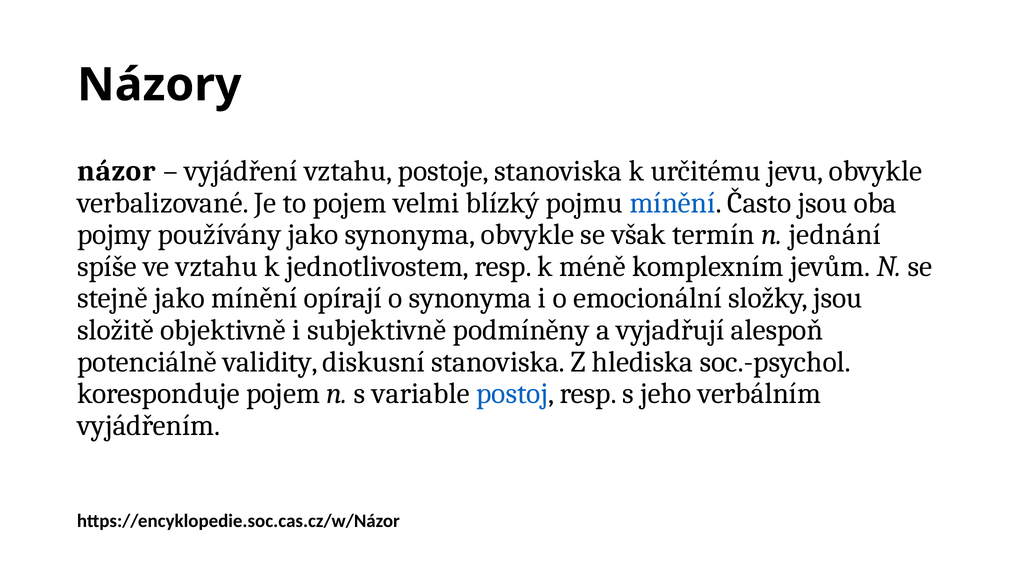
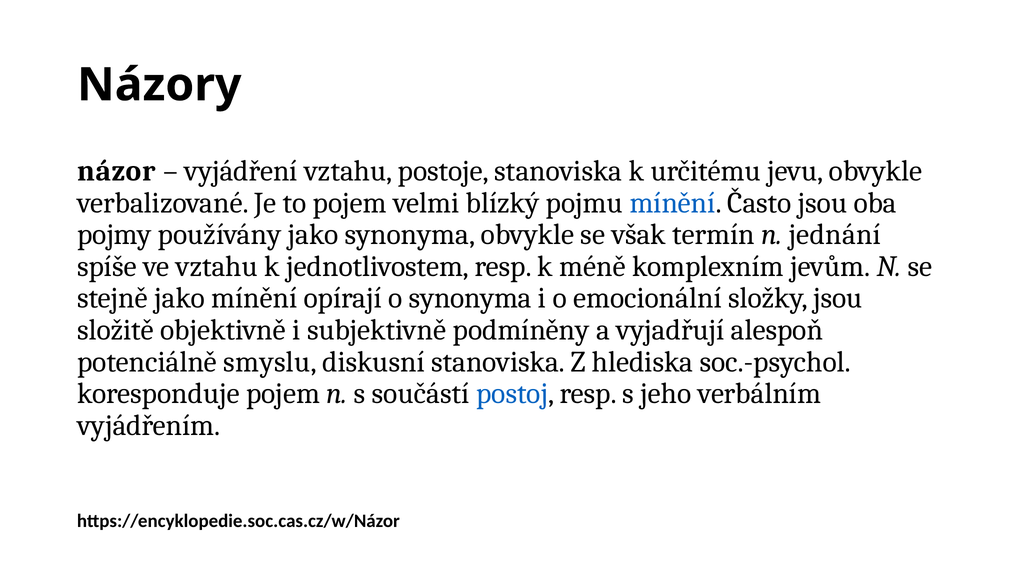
validity: validity -> smyslu
variable: variable -> součástí
